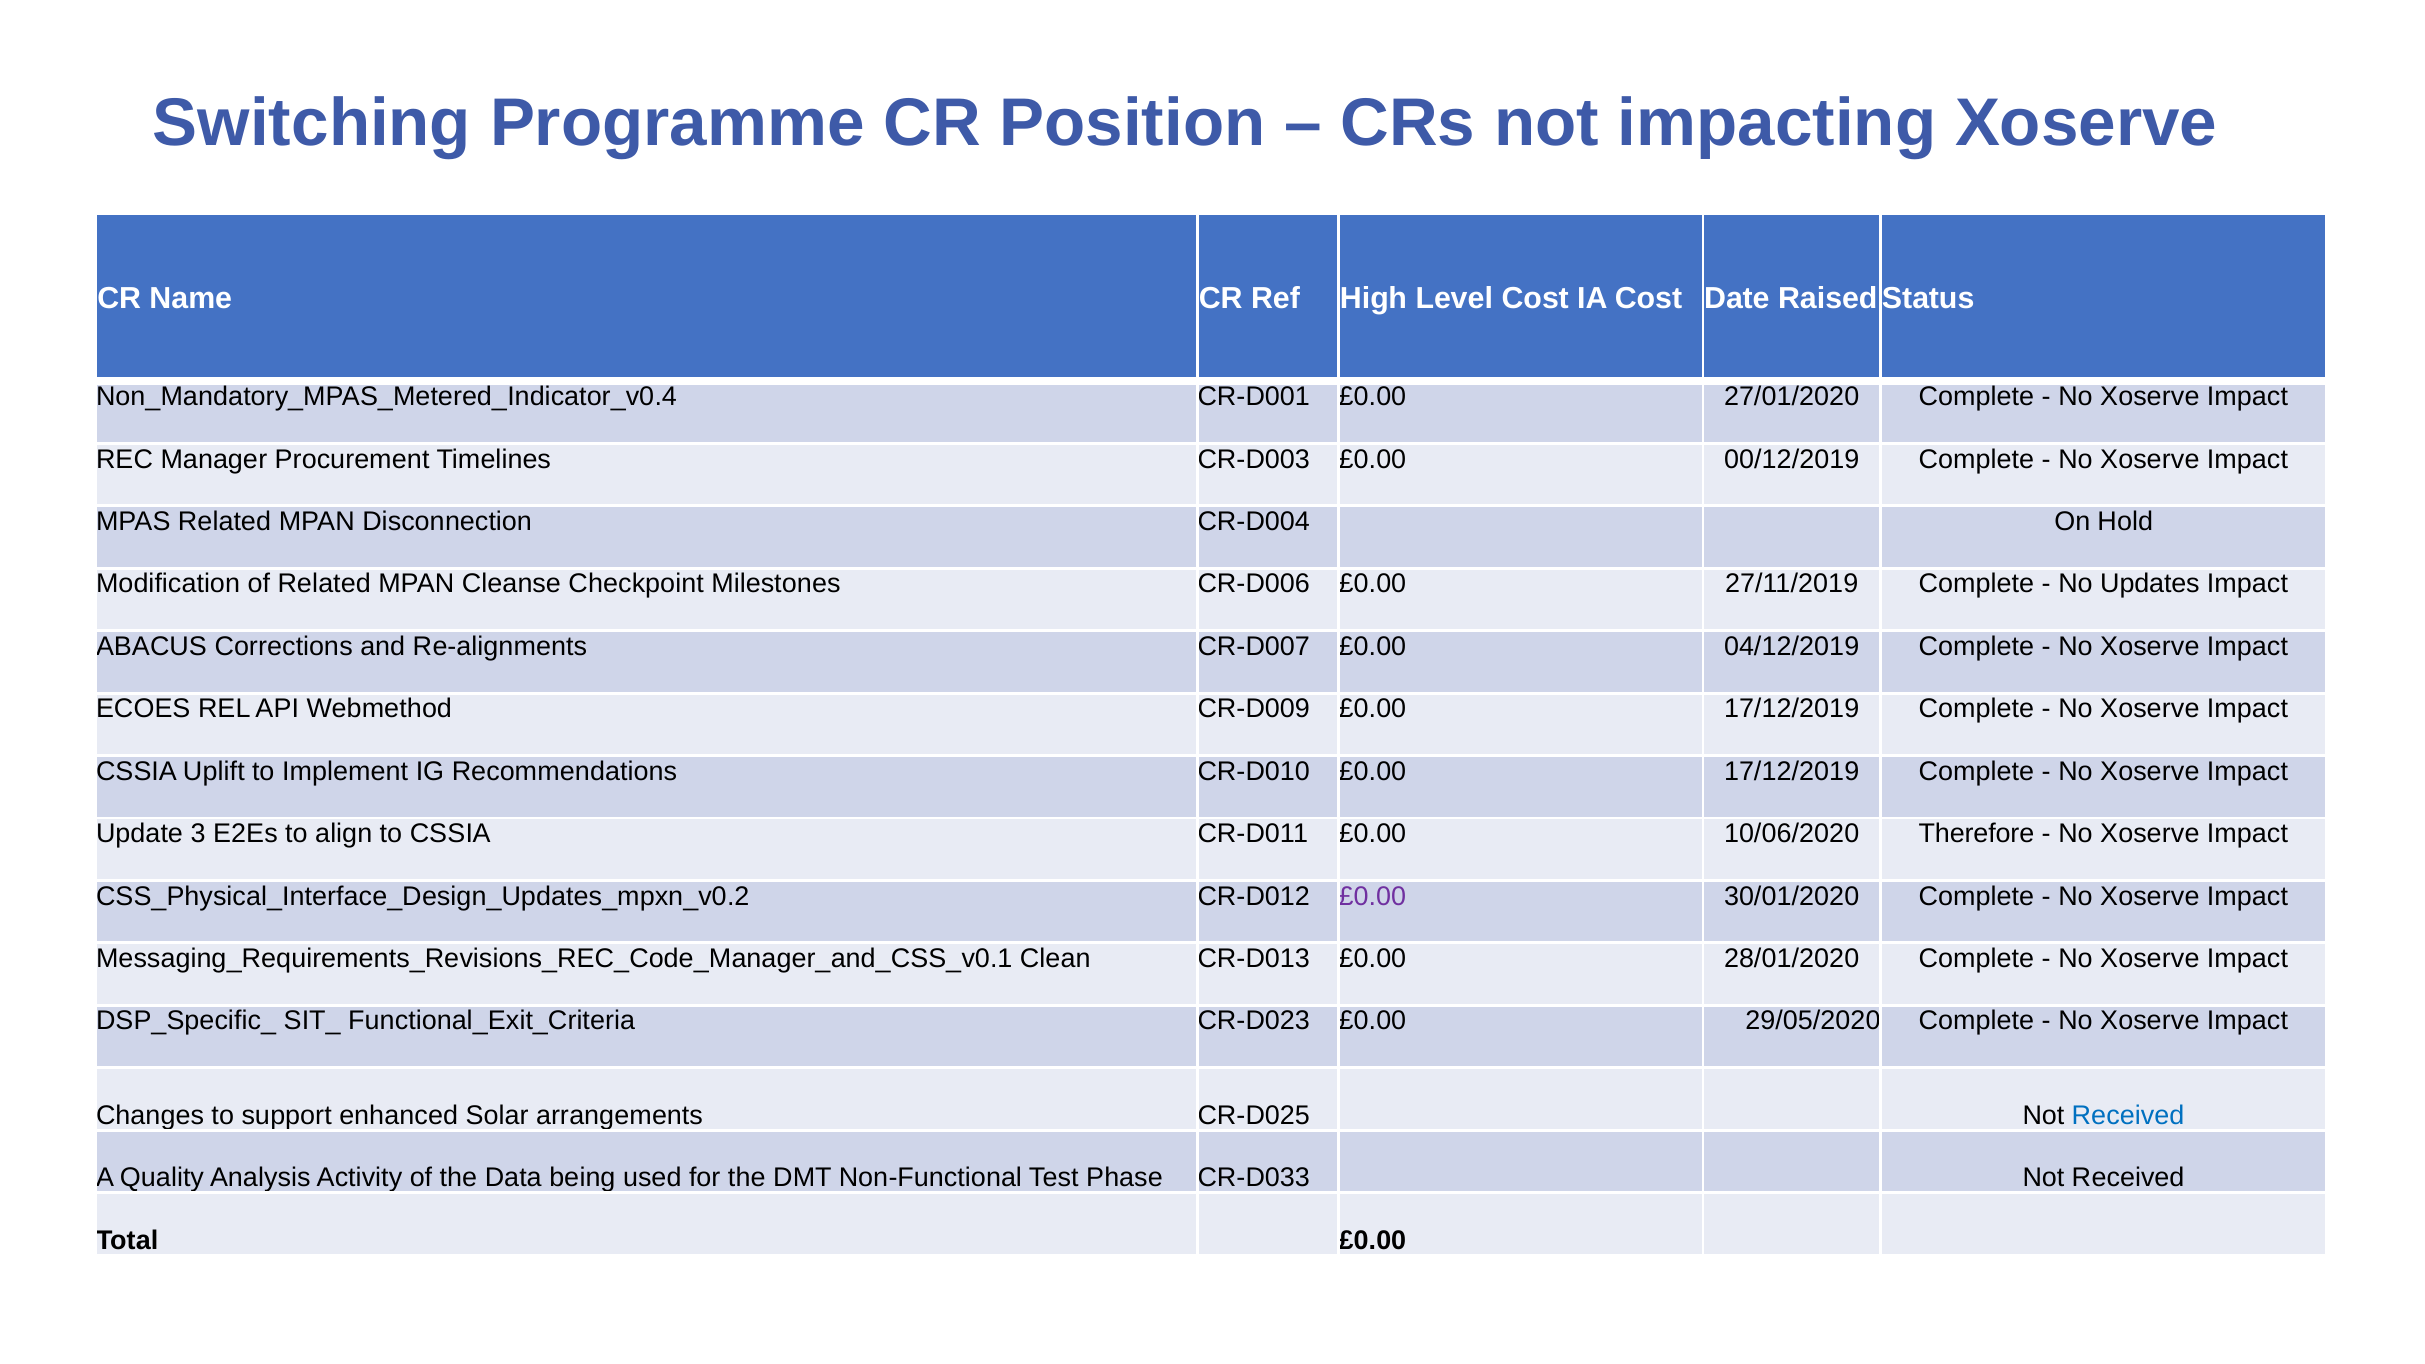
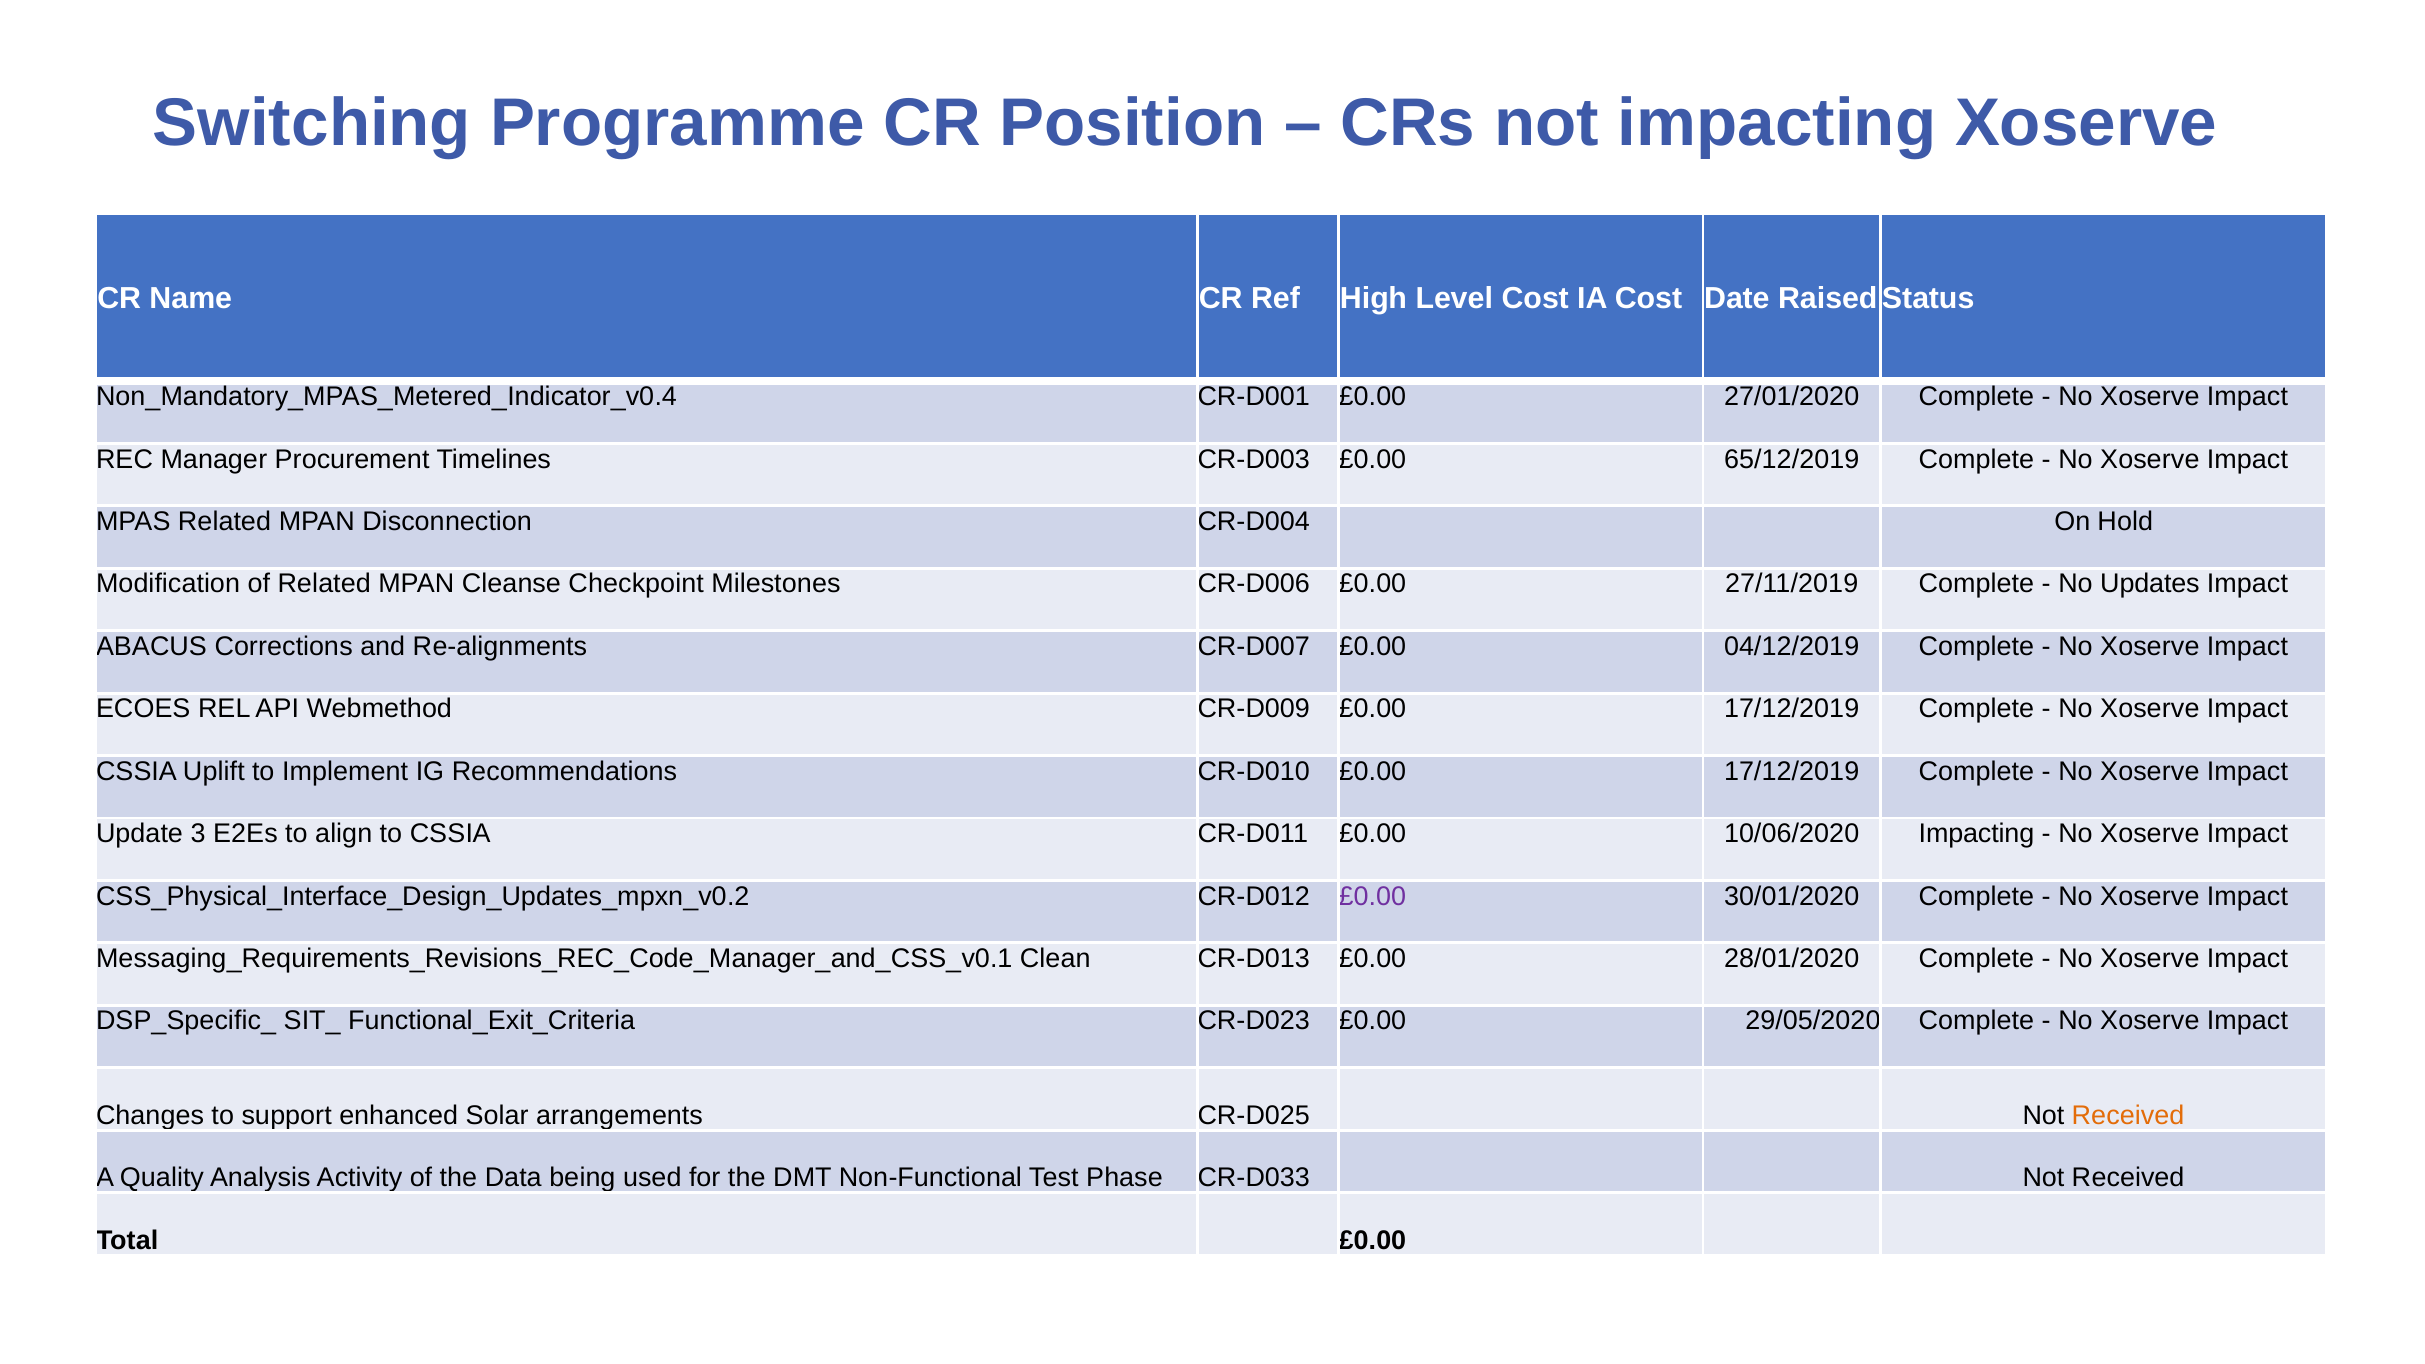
00/12/2019: 00/12/2019 -> 65/12/2019
10/06/2020 Therefore: Therefore -> Impacting
Received at (2128, 1116) colour: blue -> orange
